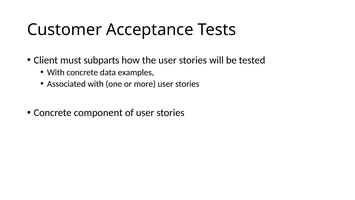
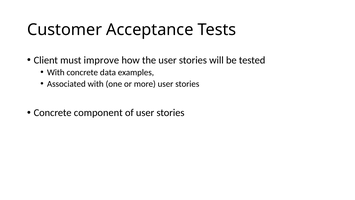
subparts: subparts -> improve
